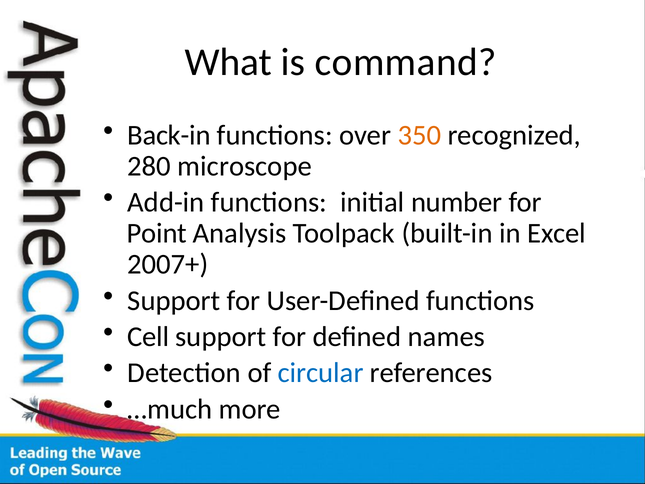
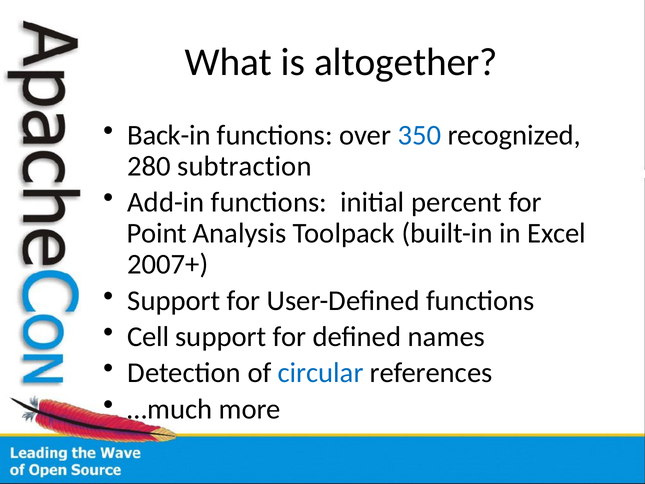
command: command -> altogether
350 colour: orange -> blue
microscope: microscope -> subtraction
number: number -> percent
